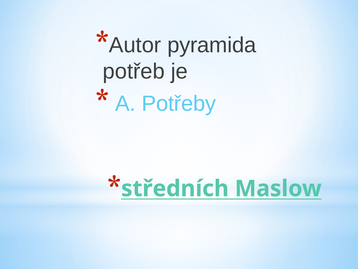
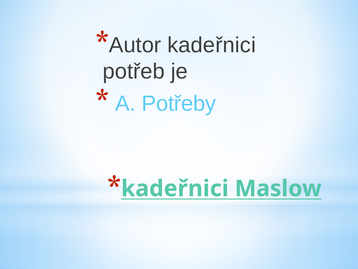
pyramida at (212, 45): pyramida -> kadeřnici
středních at (175, 188): středních -> kadeřnici
